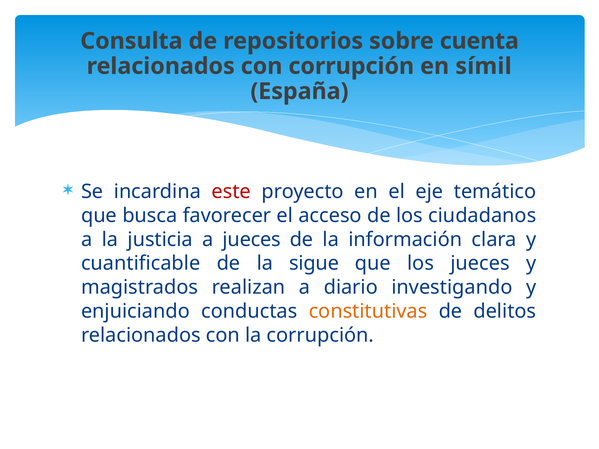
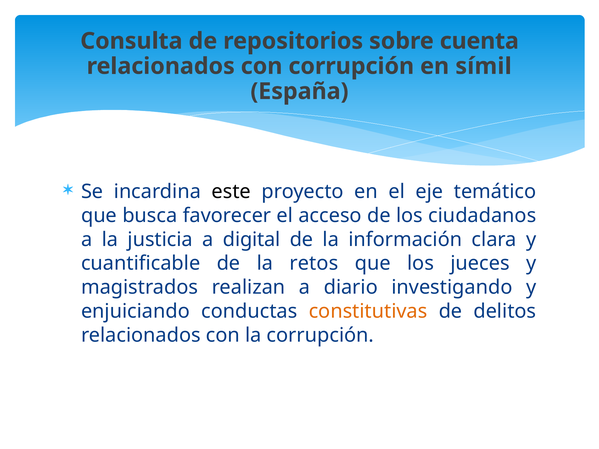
este colour: red -> black
a jueces: jueces -> digital
sigue: sigue -> retos
